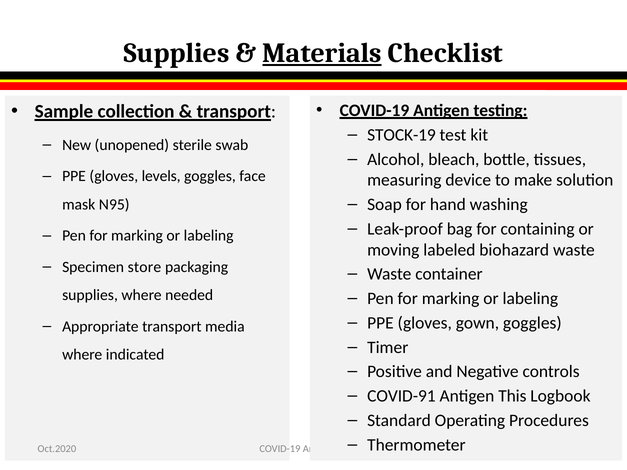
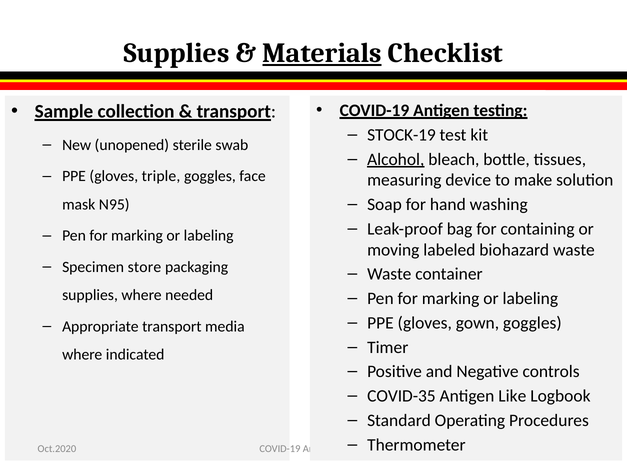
Alcohol underline: none -> present
levels: levels -> triple
COVID-91: COVID-91 -> COVID-35
This: This -> Like
